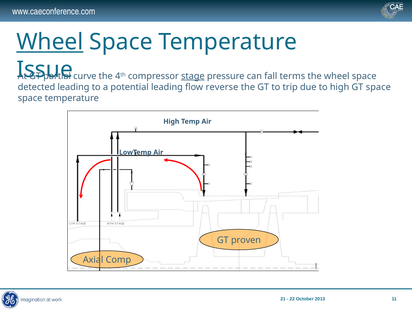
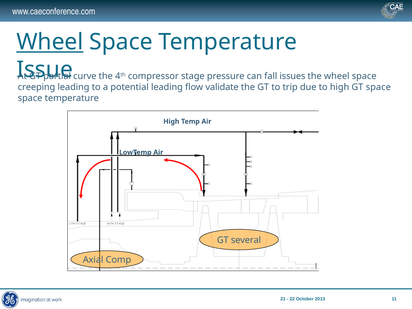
stage underline: present -> none
terms: terms -> issues
detected: detected -> creeping
reverse: reverse -> validate
proven: proven -> several
